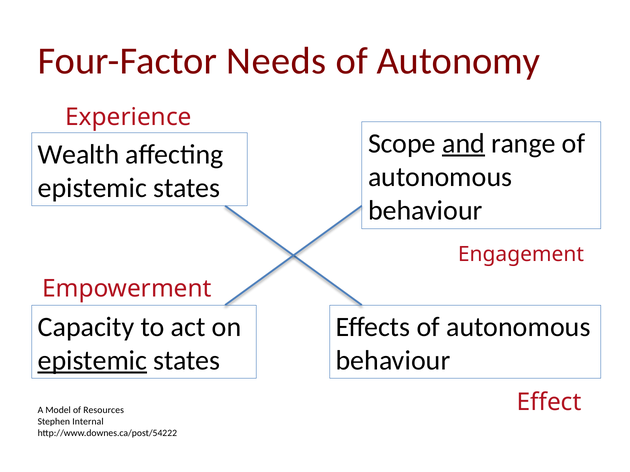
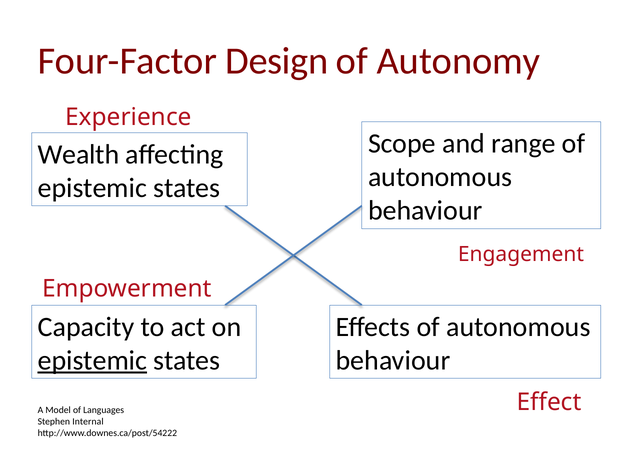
Needs: Needs -> Design
and underline: present -> none
Resources: Resources -> Languages
